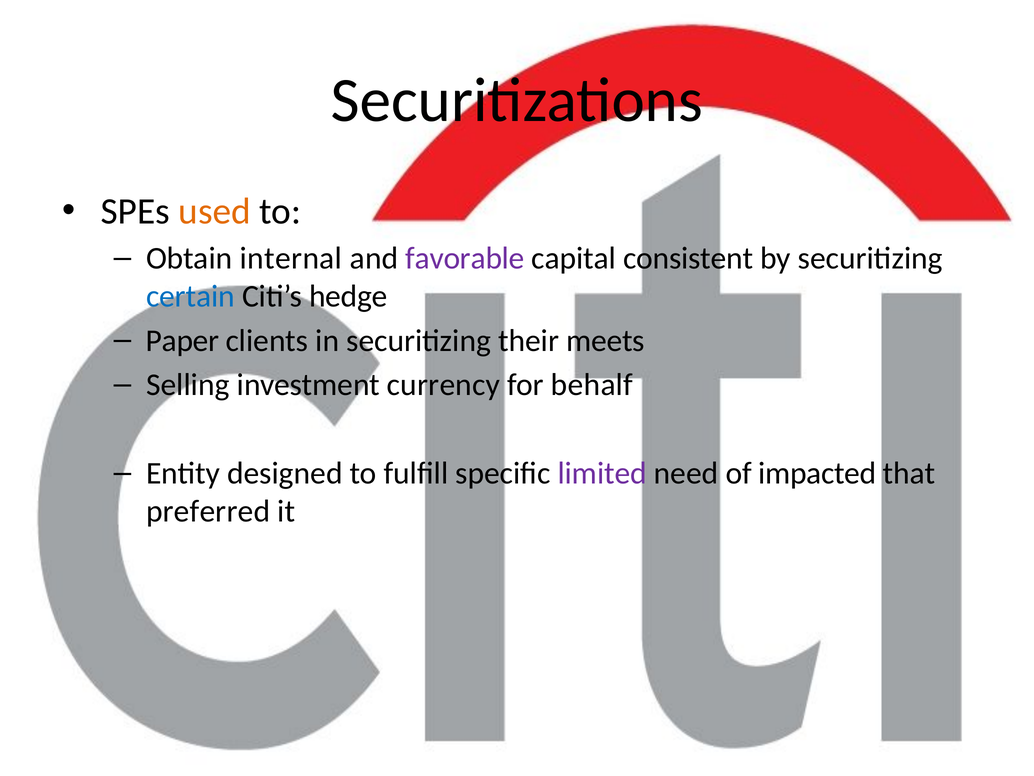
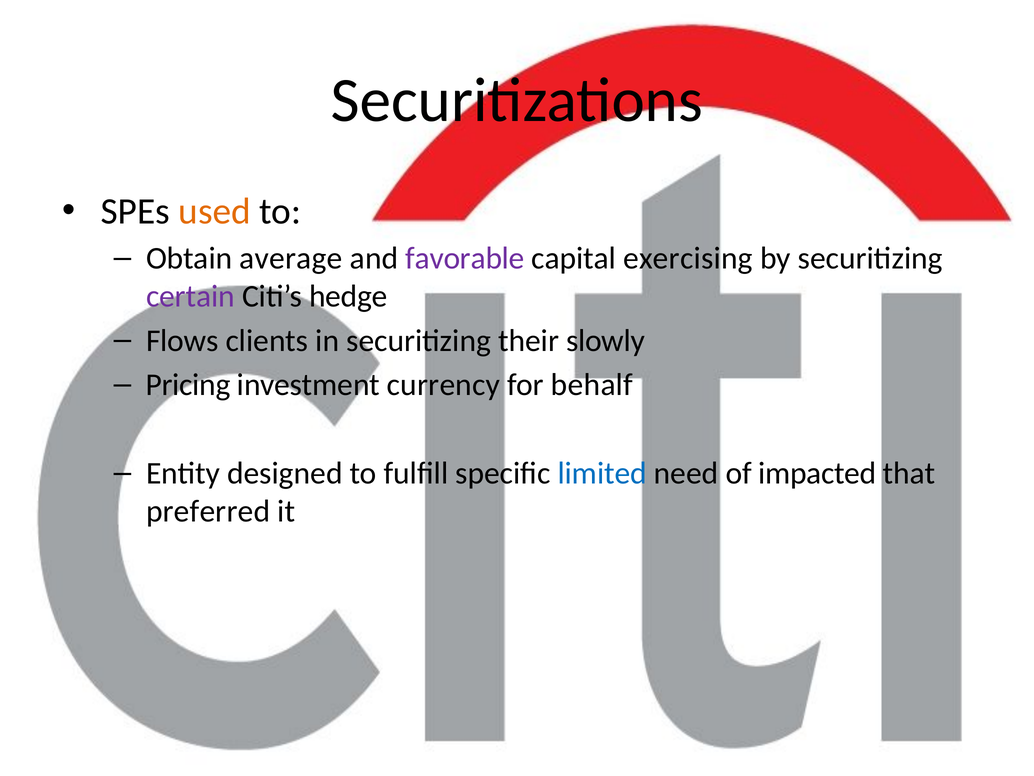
internal: internal -> average
consistent: consistent -> exercising
certain colour: blue -> purple
Paper: Paper -> Flows
meets: meets -> slowly
Selling: Selling -> Pricing
limited colour: purple -> blue
